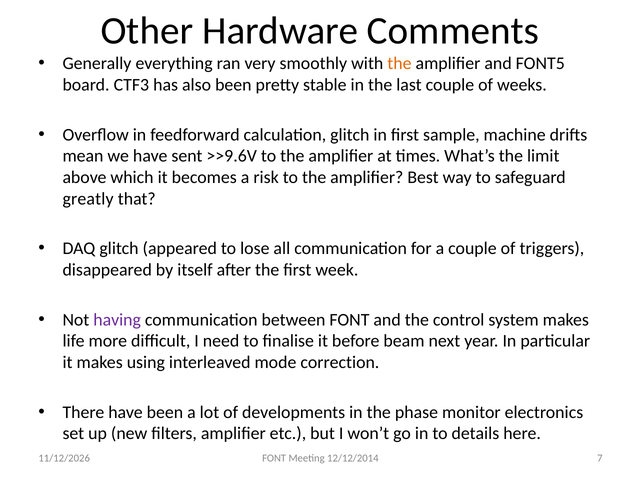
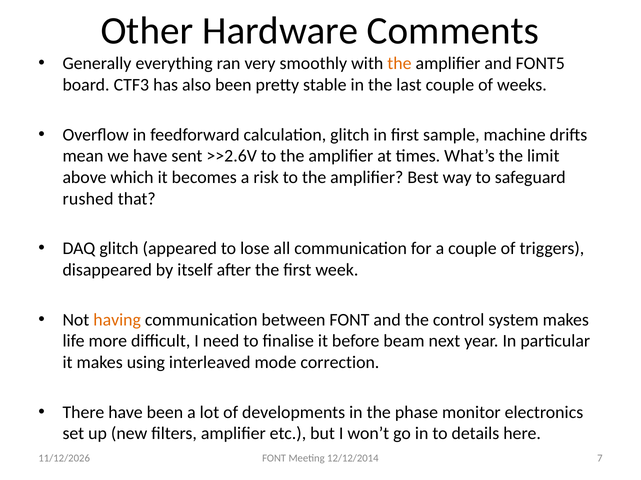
>>9.6V: >>9.6V -> >>2.6V
greatly: greatly -> rushed
having colour: purple -> orange
